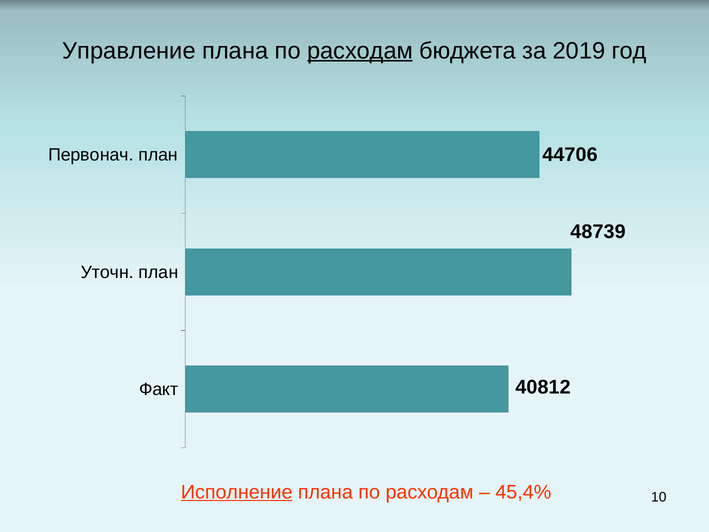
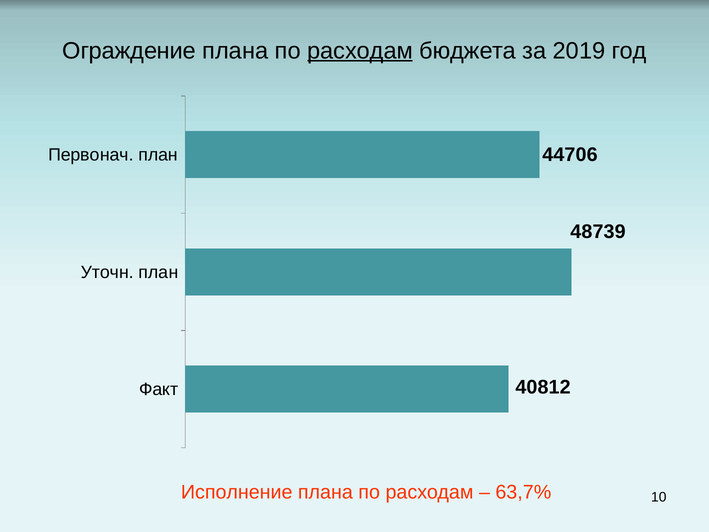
Управление: Управление -> Ограждение
Исполнение underline: present -> none
45,4%: 45,4% -> 63,7%
